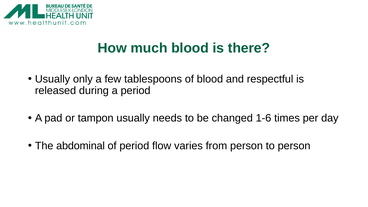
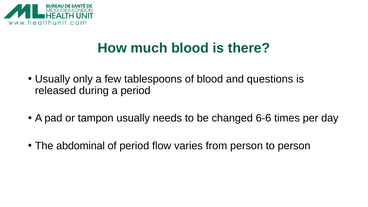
respectful: respectful -> questions
1-6: 1-6 -> 6-6
